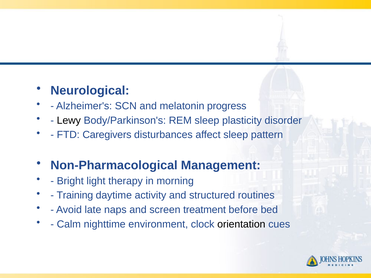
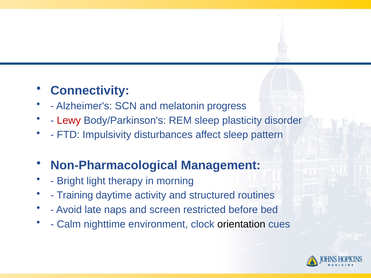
Neurological: Neurological -> Connectivity
Lewy colour: black -> red
Caregivers: Caregivers -> Impulsivity
treatment: treatment -> restricted
